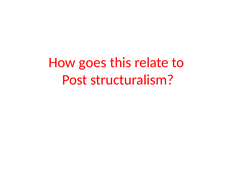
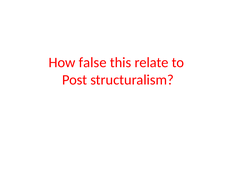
goes: goes -> false
